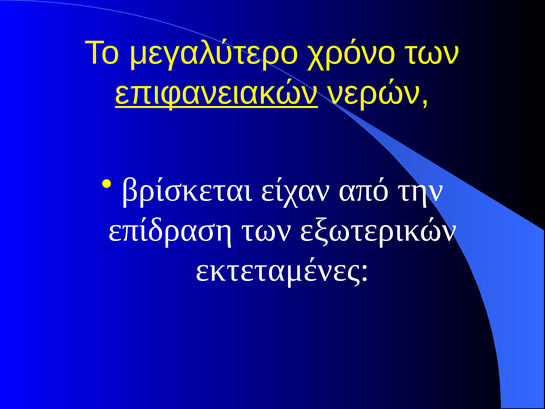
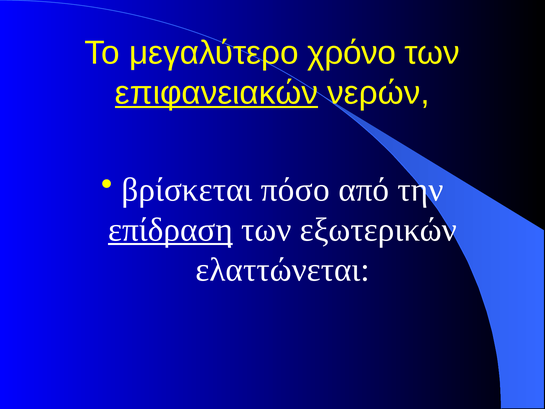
είχαν: είχαν -> πόσο
επίδραση underline: none -> present
εκτεταμένες: εκτεταμένες -> ελαττώνεται
